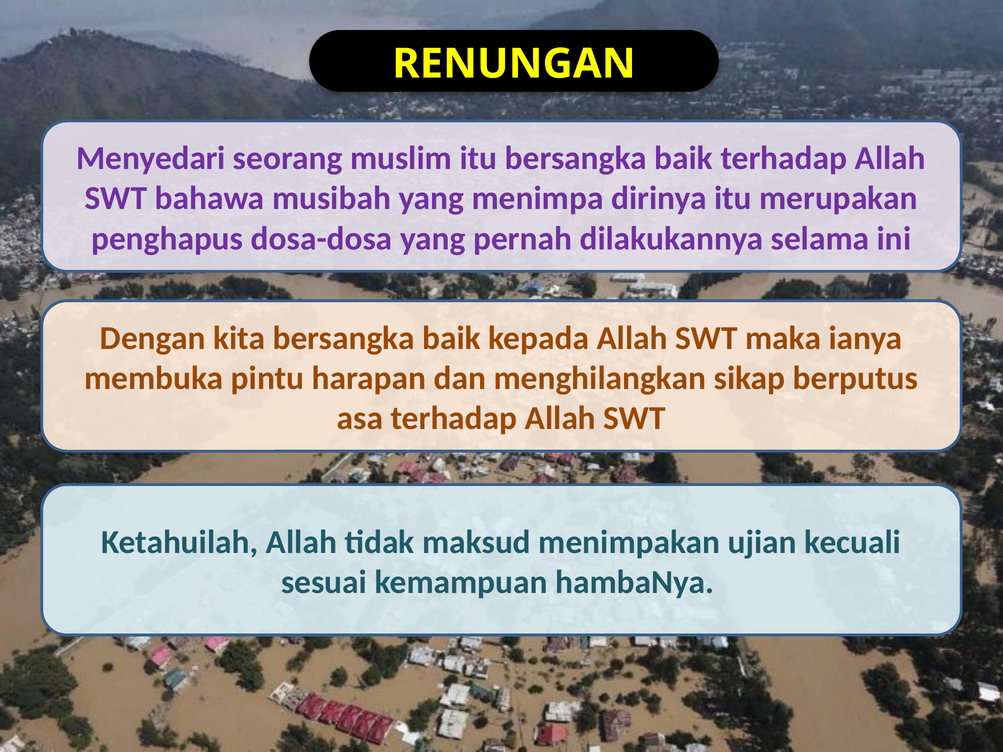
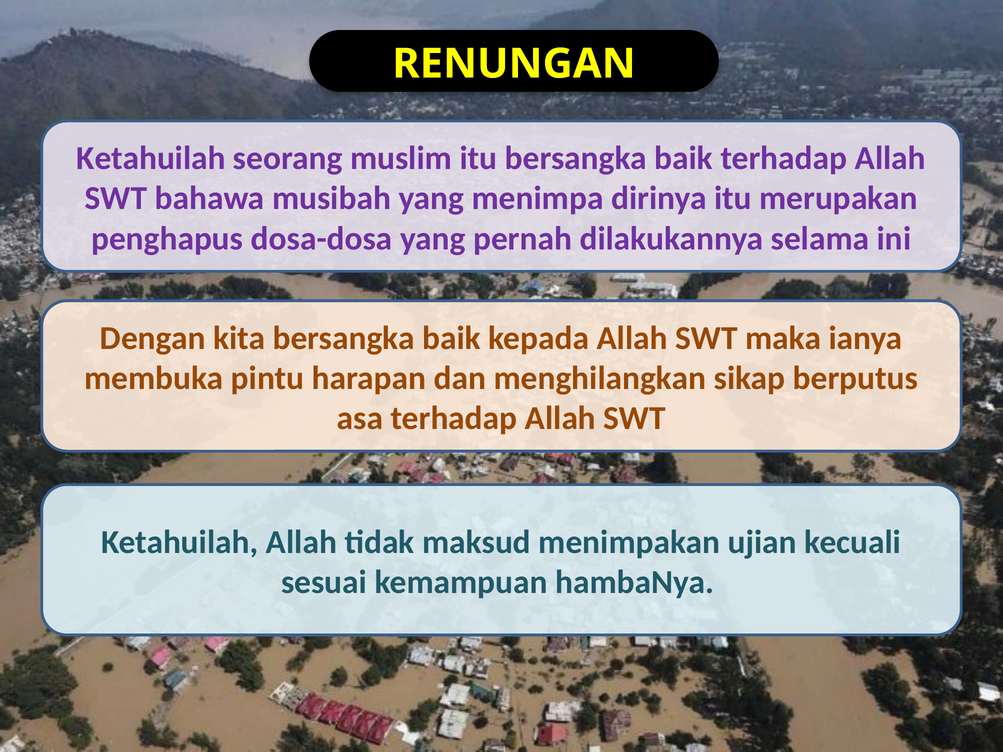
Menyedari at (151, 158): Menyedari -> Ketahuilah
